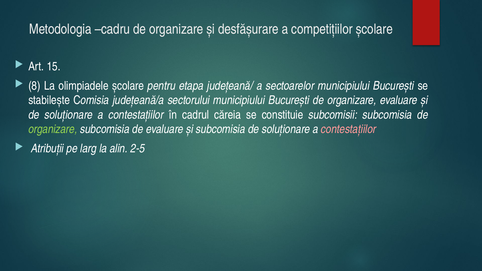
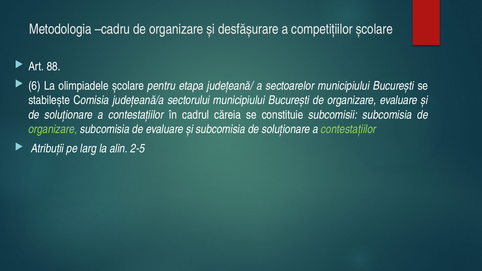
15: 15 -> 88
8: 8 -> 6
contestațiilor at (349, 129) colour: pink -> light green
